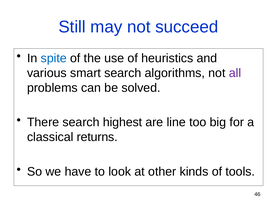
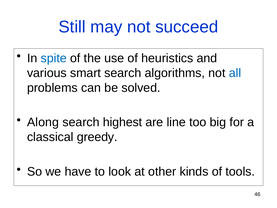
all colour: purple -> blue
There: There -> Along
returns: returns -> greedy
